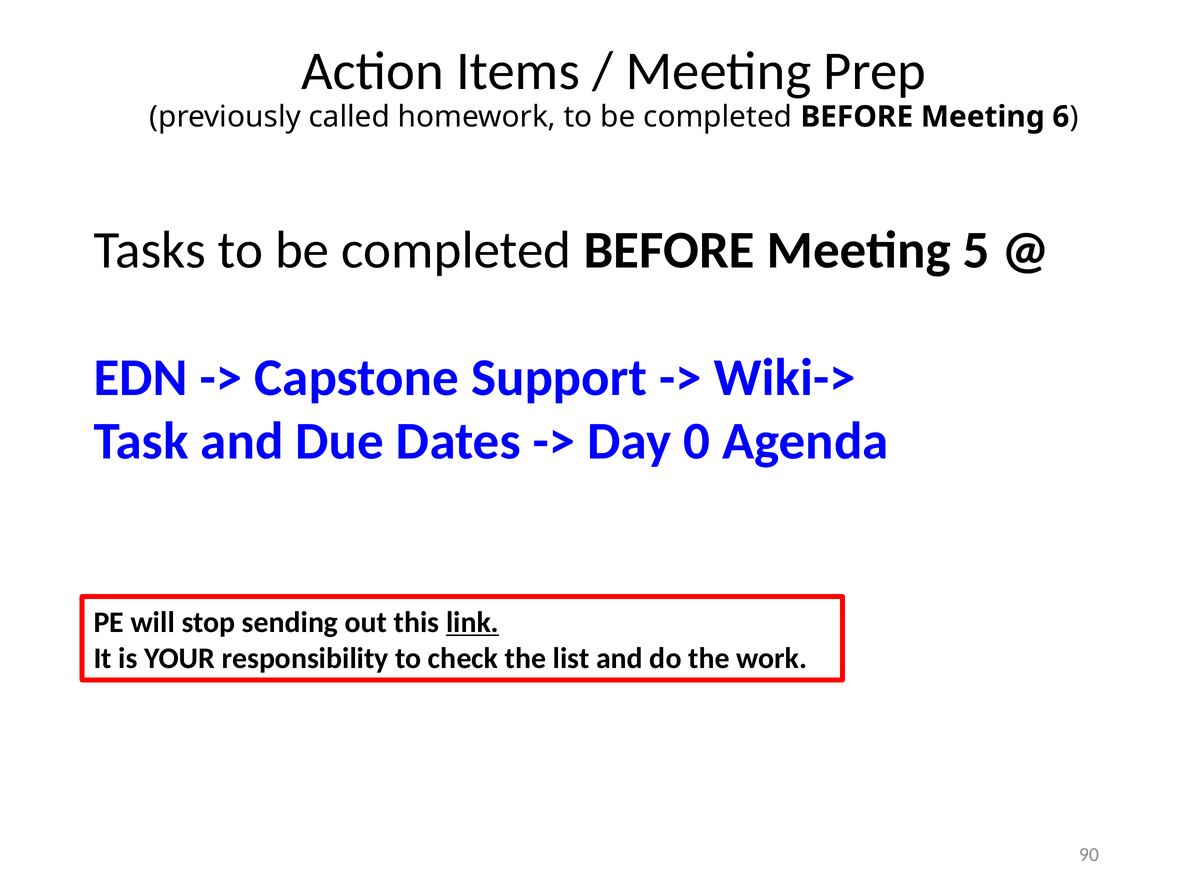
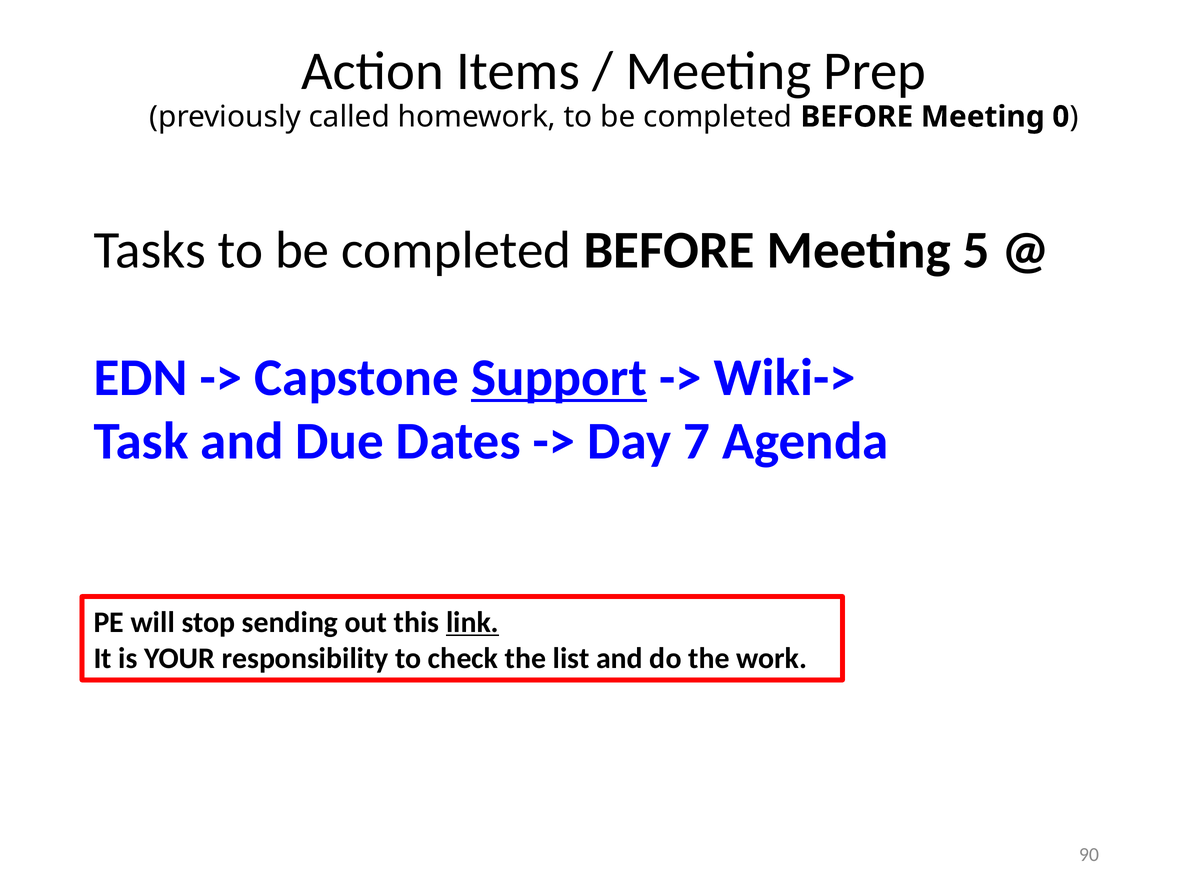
6: 6 -> 0
Support underline: none -> present
0: 0 -> 7
